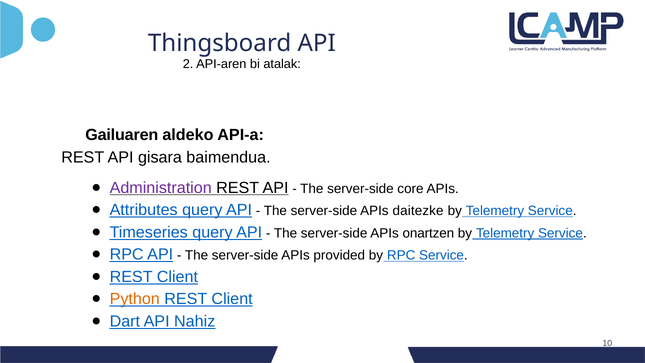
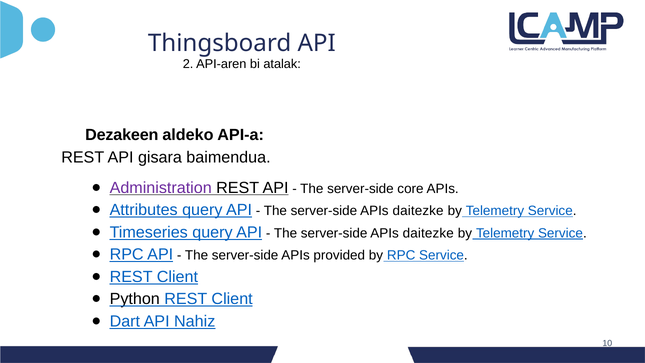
Gailuaren: Gailuaren -> Dezakeen
onartzen at (428, 233): onartzen -> daitezke
Python colour: orange -> black
